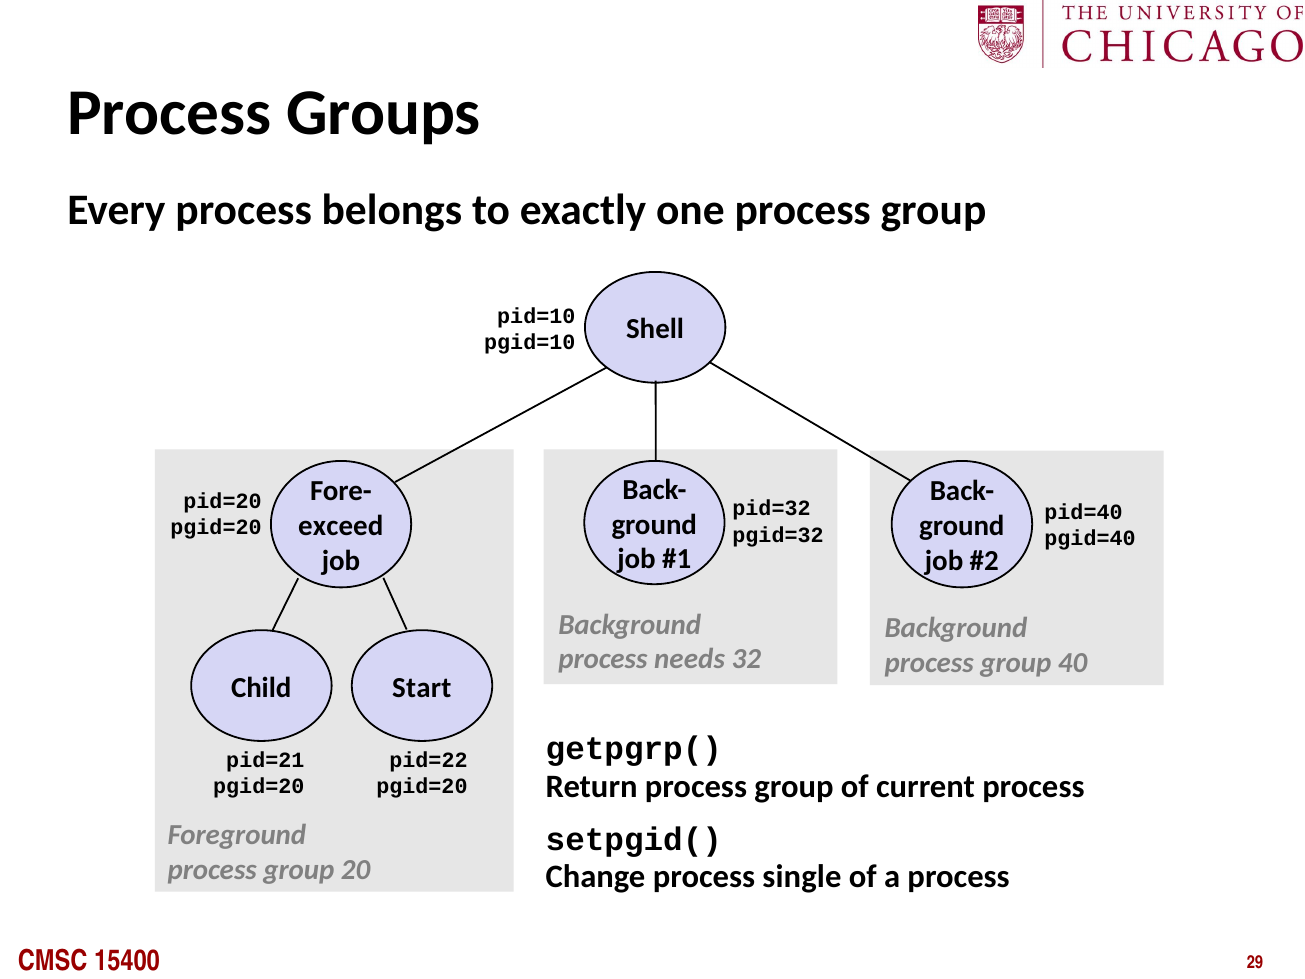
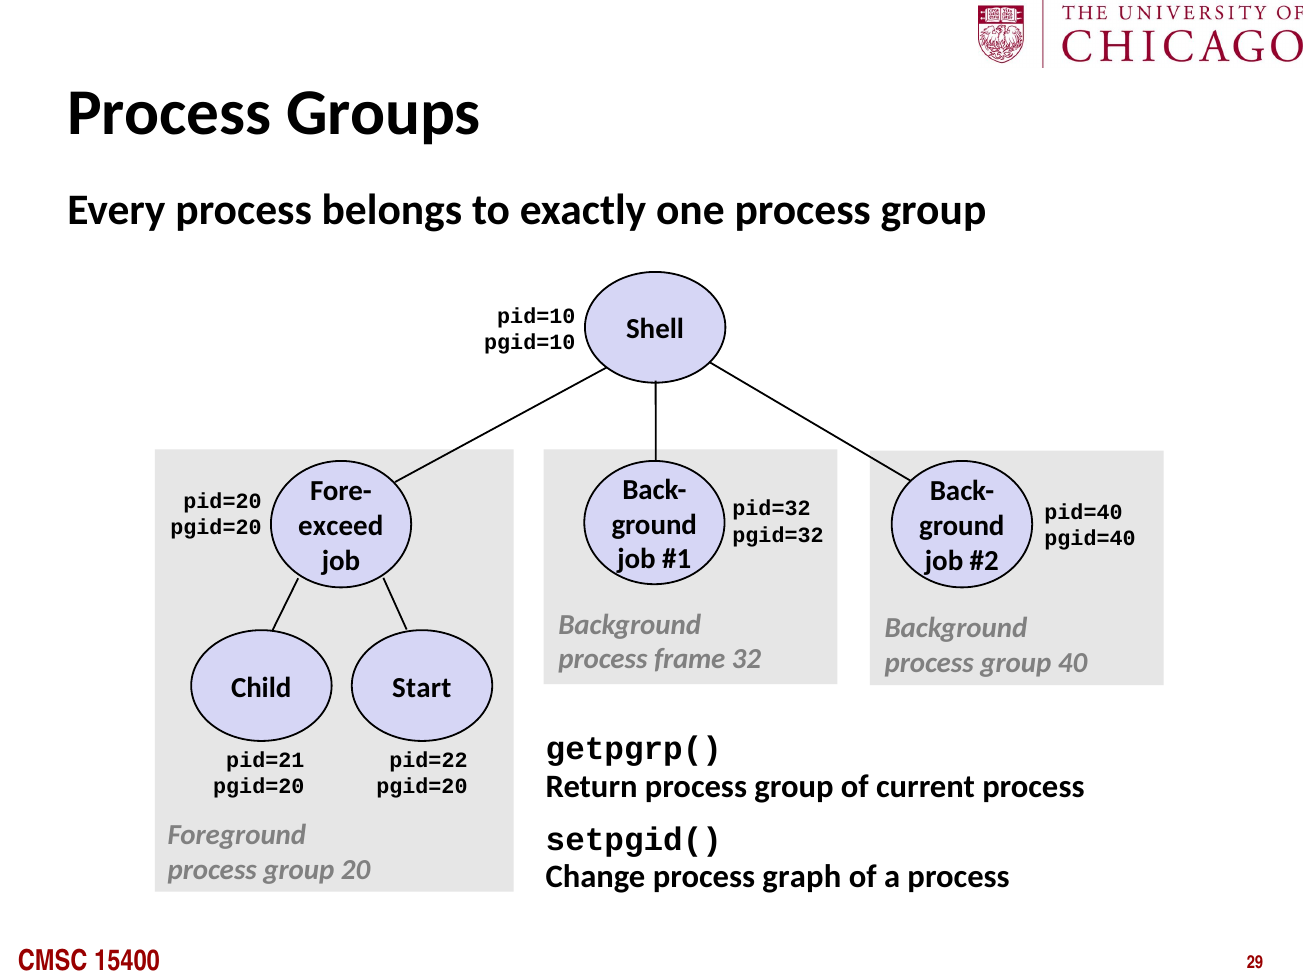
needs: needs -> frame
single: single -> graph
